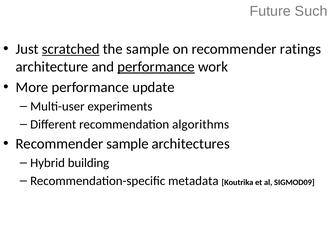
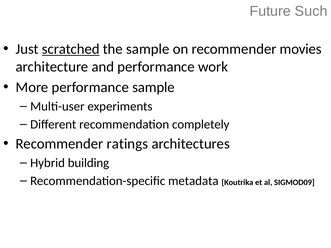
ratings: ratings -> movies
performance at (156, 67) underline: present -> none
performance update: update -> sample
algorithms: algorithms -> completely
Recommender sample: sample -> ratings
